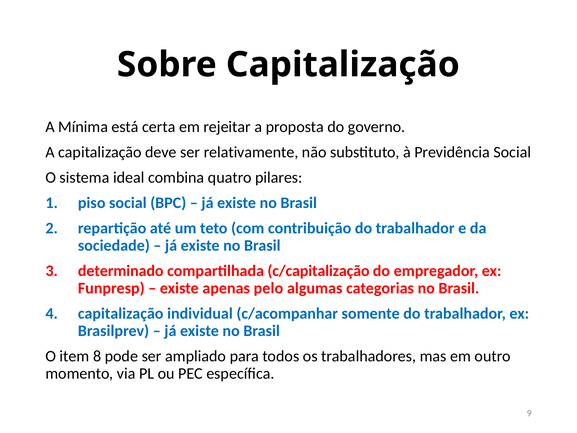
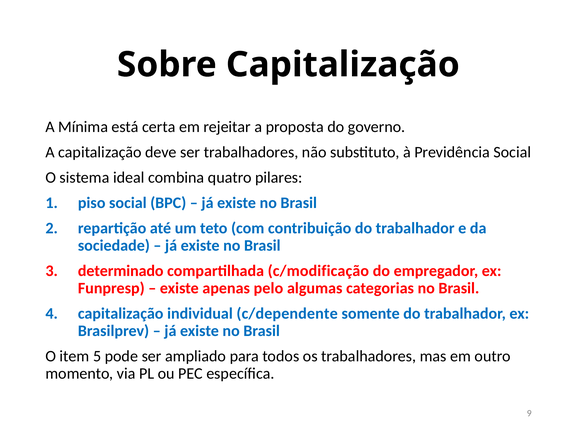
ser relativamente: relativamente -> trabalhadores
c/capitalização: c/capitalização -> c/modificação
c/acompanhar: c/acompanhar -> c/dependente
8: 8 -> 5
